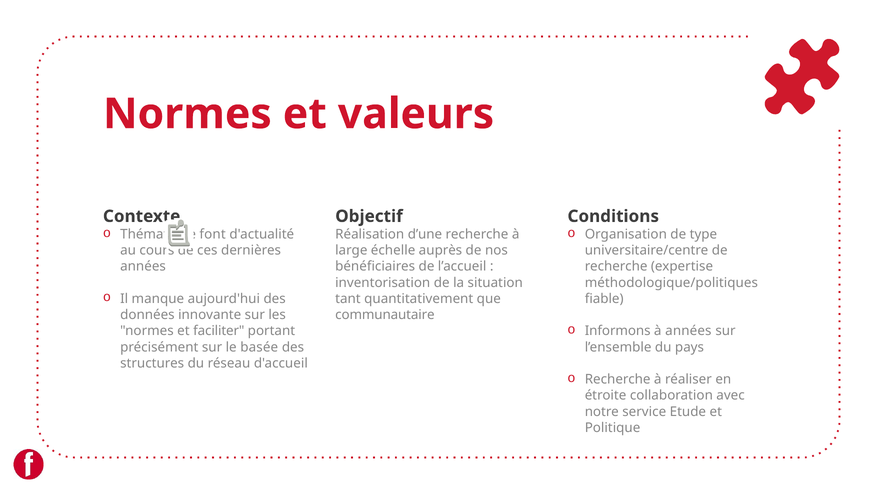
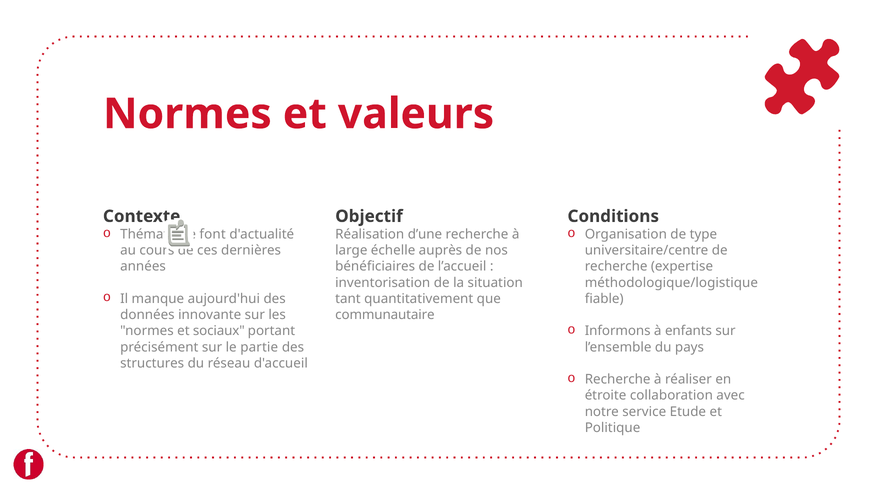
méthodologique/politiques: méthodologique/politiques -> méthodologique/logistique
à années: années -> enfants
faciliter: faciliter -> sociaux
basée: basée -> partie
